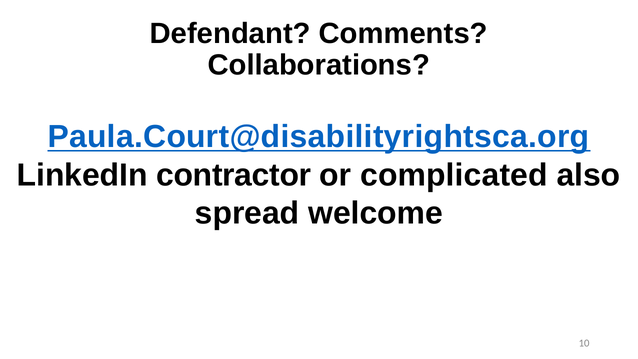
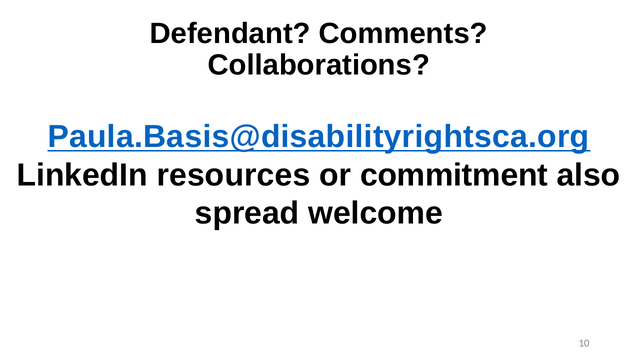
Paula.Court@disabilityrightsca.org: Paula.Court@disabilityrightsca.org -> Paula.Basis@disabilityrightsca.org
contractor: contractor -> resources
complicated: complicated -> commitment
